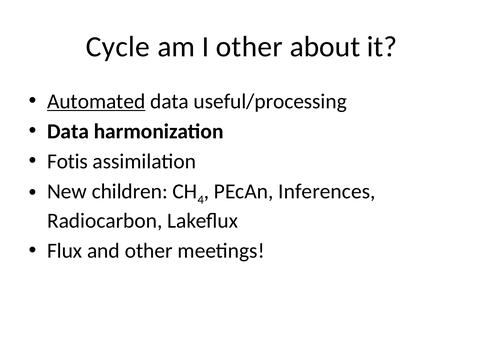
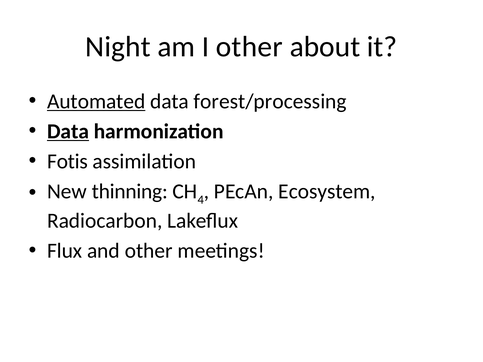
Cycle: Cycle -> Night
useful/processing: useful/processing -> forest/processing
Data at (68, 131) underline: none -> present
children: children -> thinning
Inferences: Inferences -> Ecosystem
